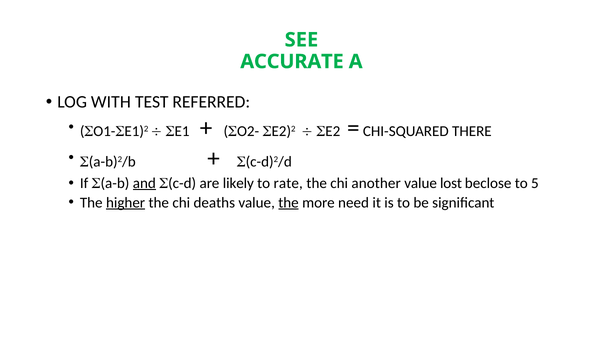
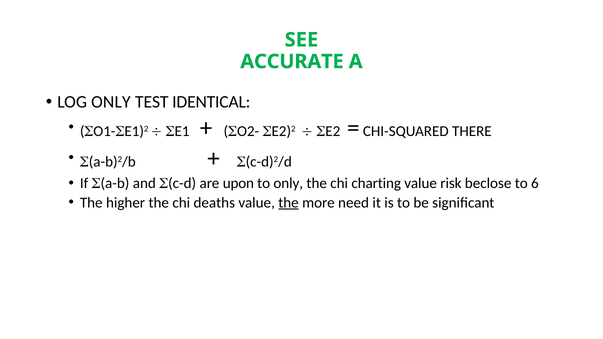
LOG WITH: WITH -> ONLY
REFERRED: REFERRED -> IDENTICAL
and underline: present -> none
likely: likely -> upon
to rate: rate -> only
another: another -> charting
lost: lost -> risk
5: 5 -> 6
higher underline: present -> none
